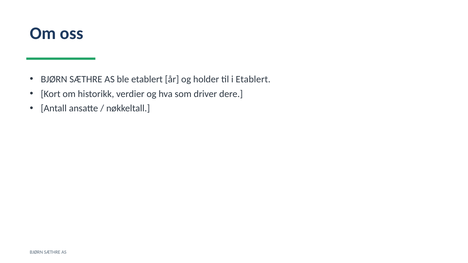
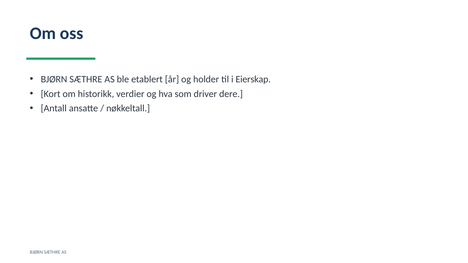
i Etablert: Etablert -> Eierskap
